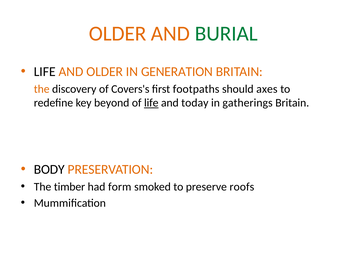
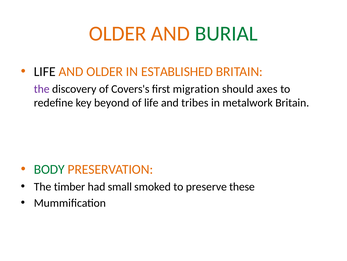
GENERATION: GENERATION -> ESTABLISHED
the at (42, 89) colour: orange -> purple
footpaths: footpaths -> migration
life at (151, 103) underline: present -> none
today: today -> tribes
gatherings: gatherings -> metalwork
BODY colour: black -> green
form: form -> small
roofs: roofs -> these
